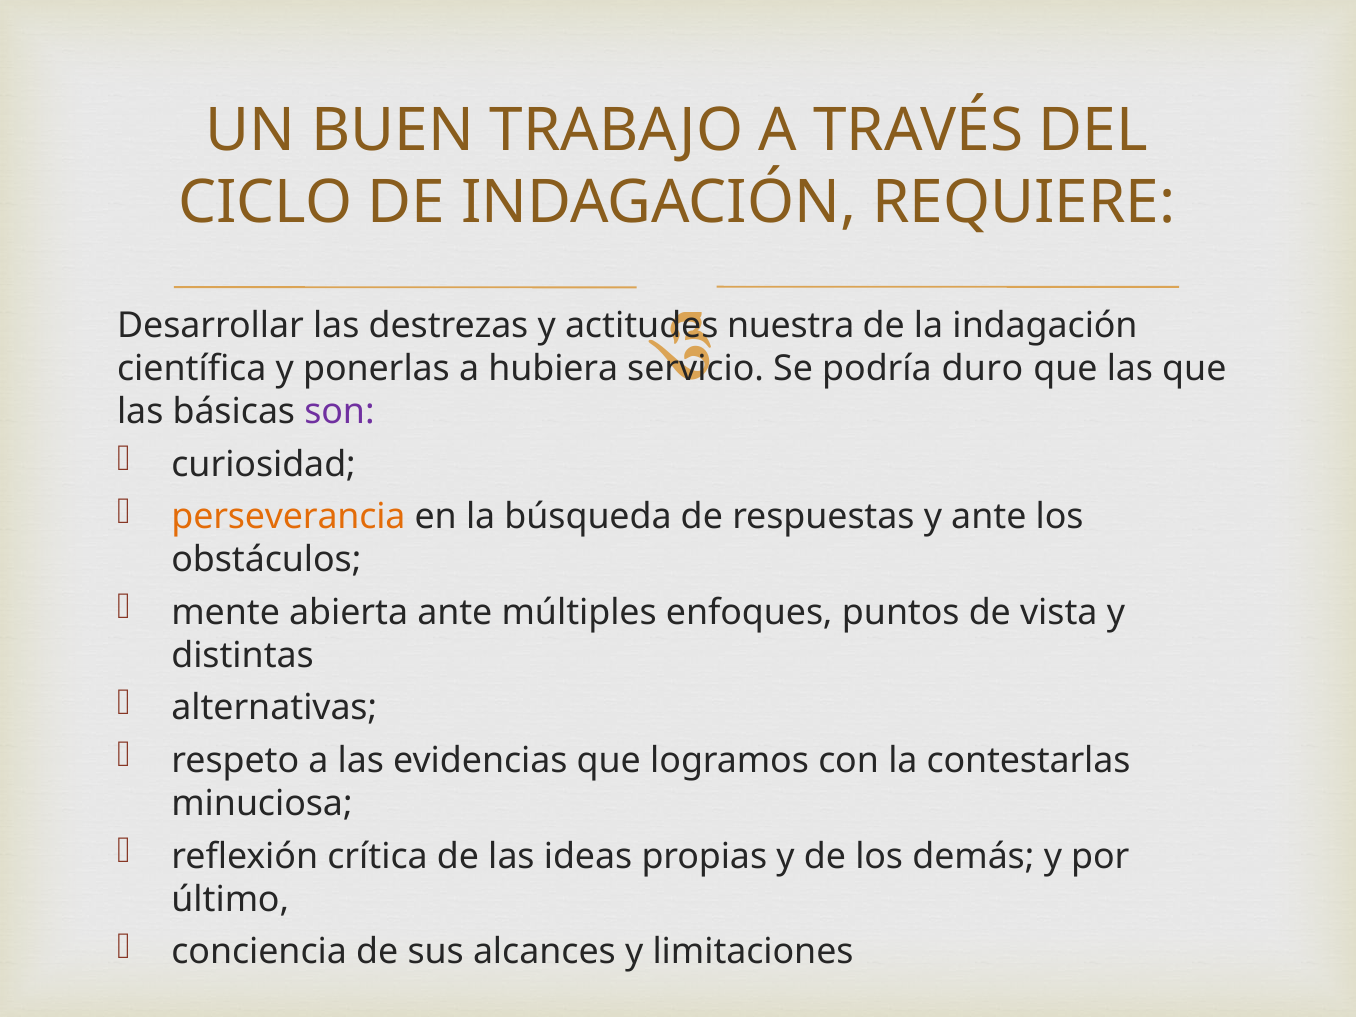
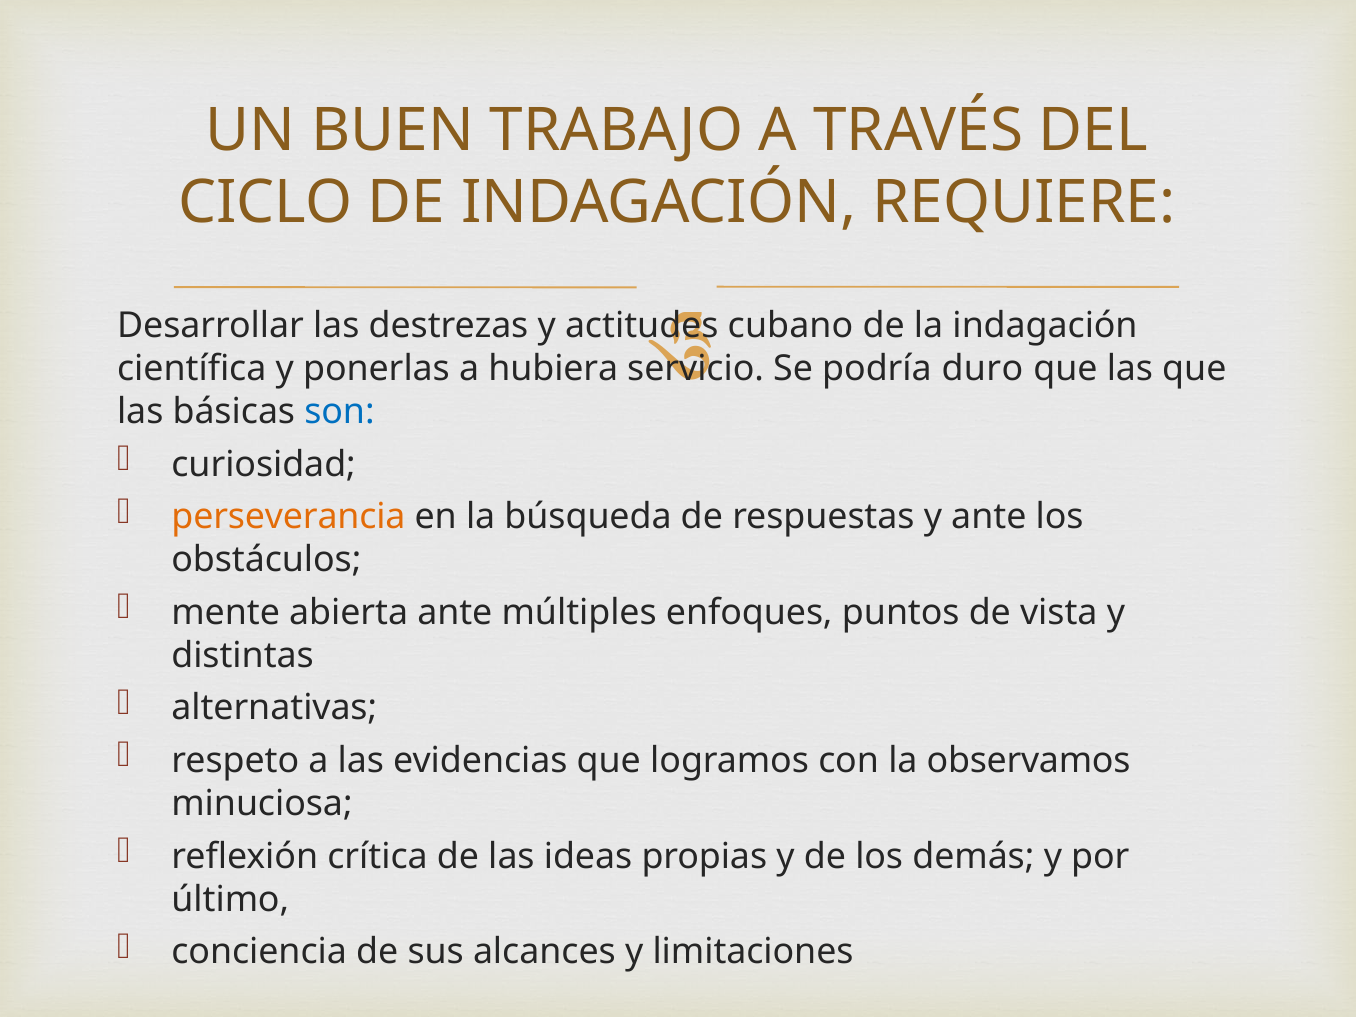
nuestra: nuestra -> cubano
son colour: purple -> blue
contestarlas: contestarlas -> observamos
